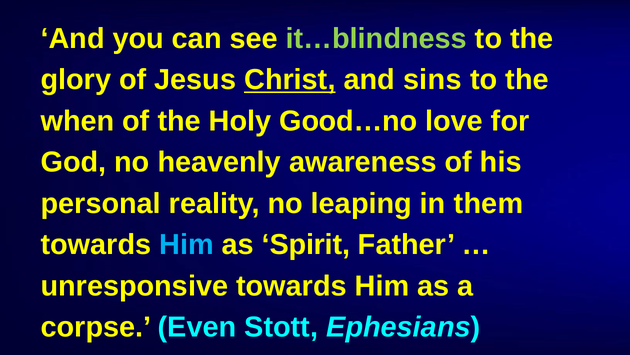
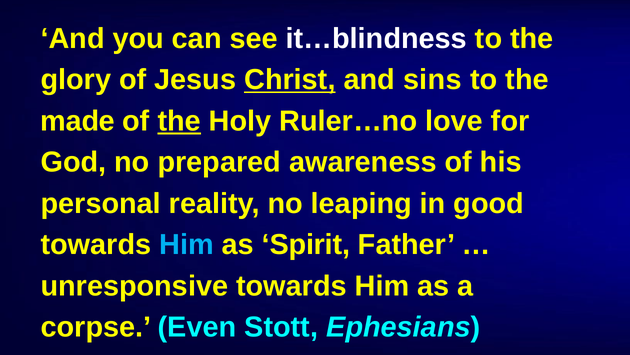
it…blindness colour: light green -> white
when: when -> made
the at (179, 121) underline: none -> present
Good…no: Good…no -> Ruler…no
heavenly: heavenly -> prepared
them: them -> good
